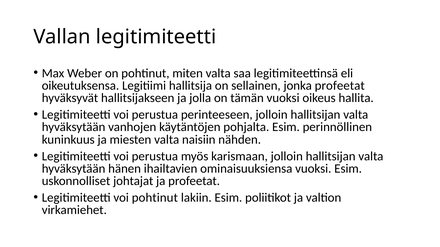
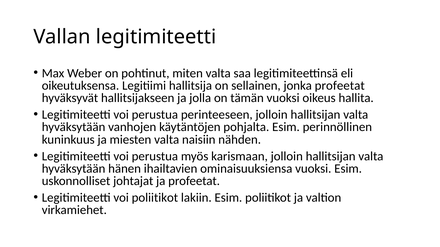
voi pohtinut: pohtinut -> poliitikot
